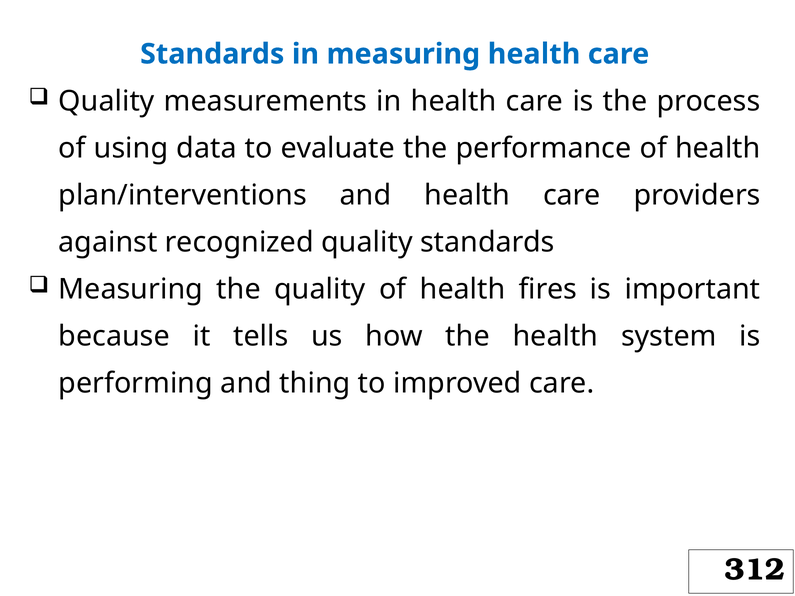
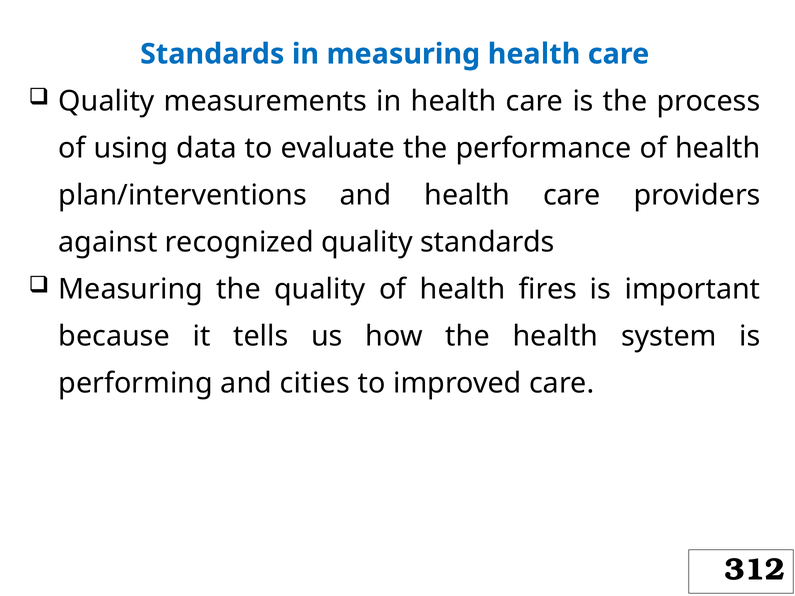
thing: thing -> cities
